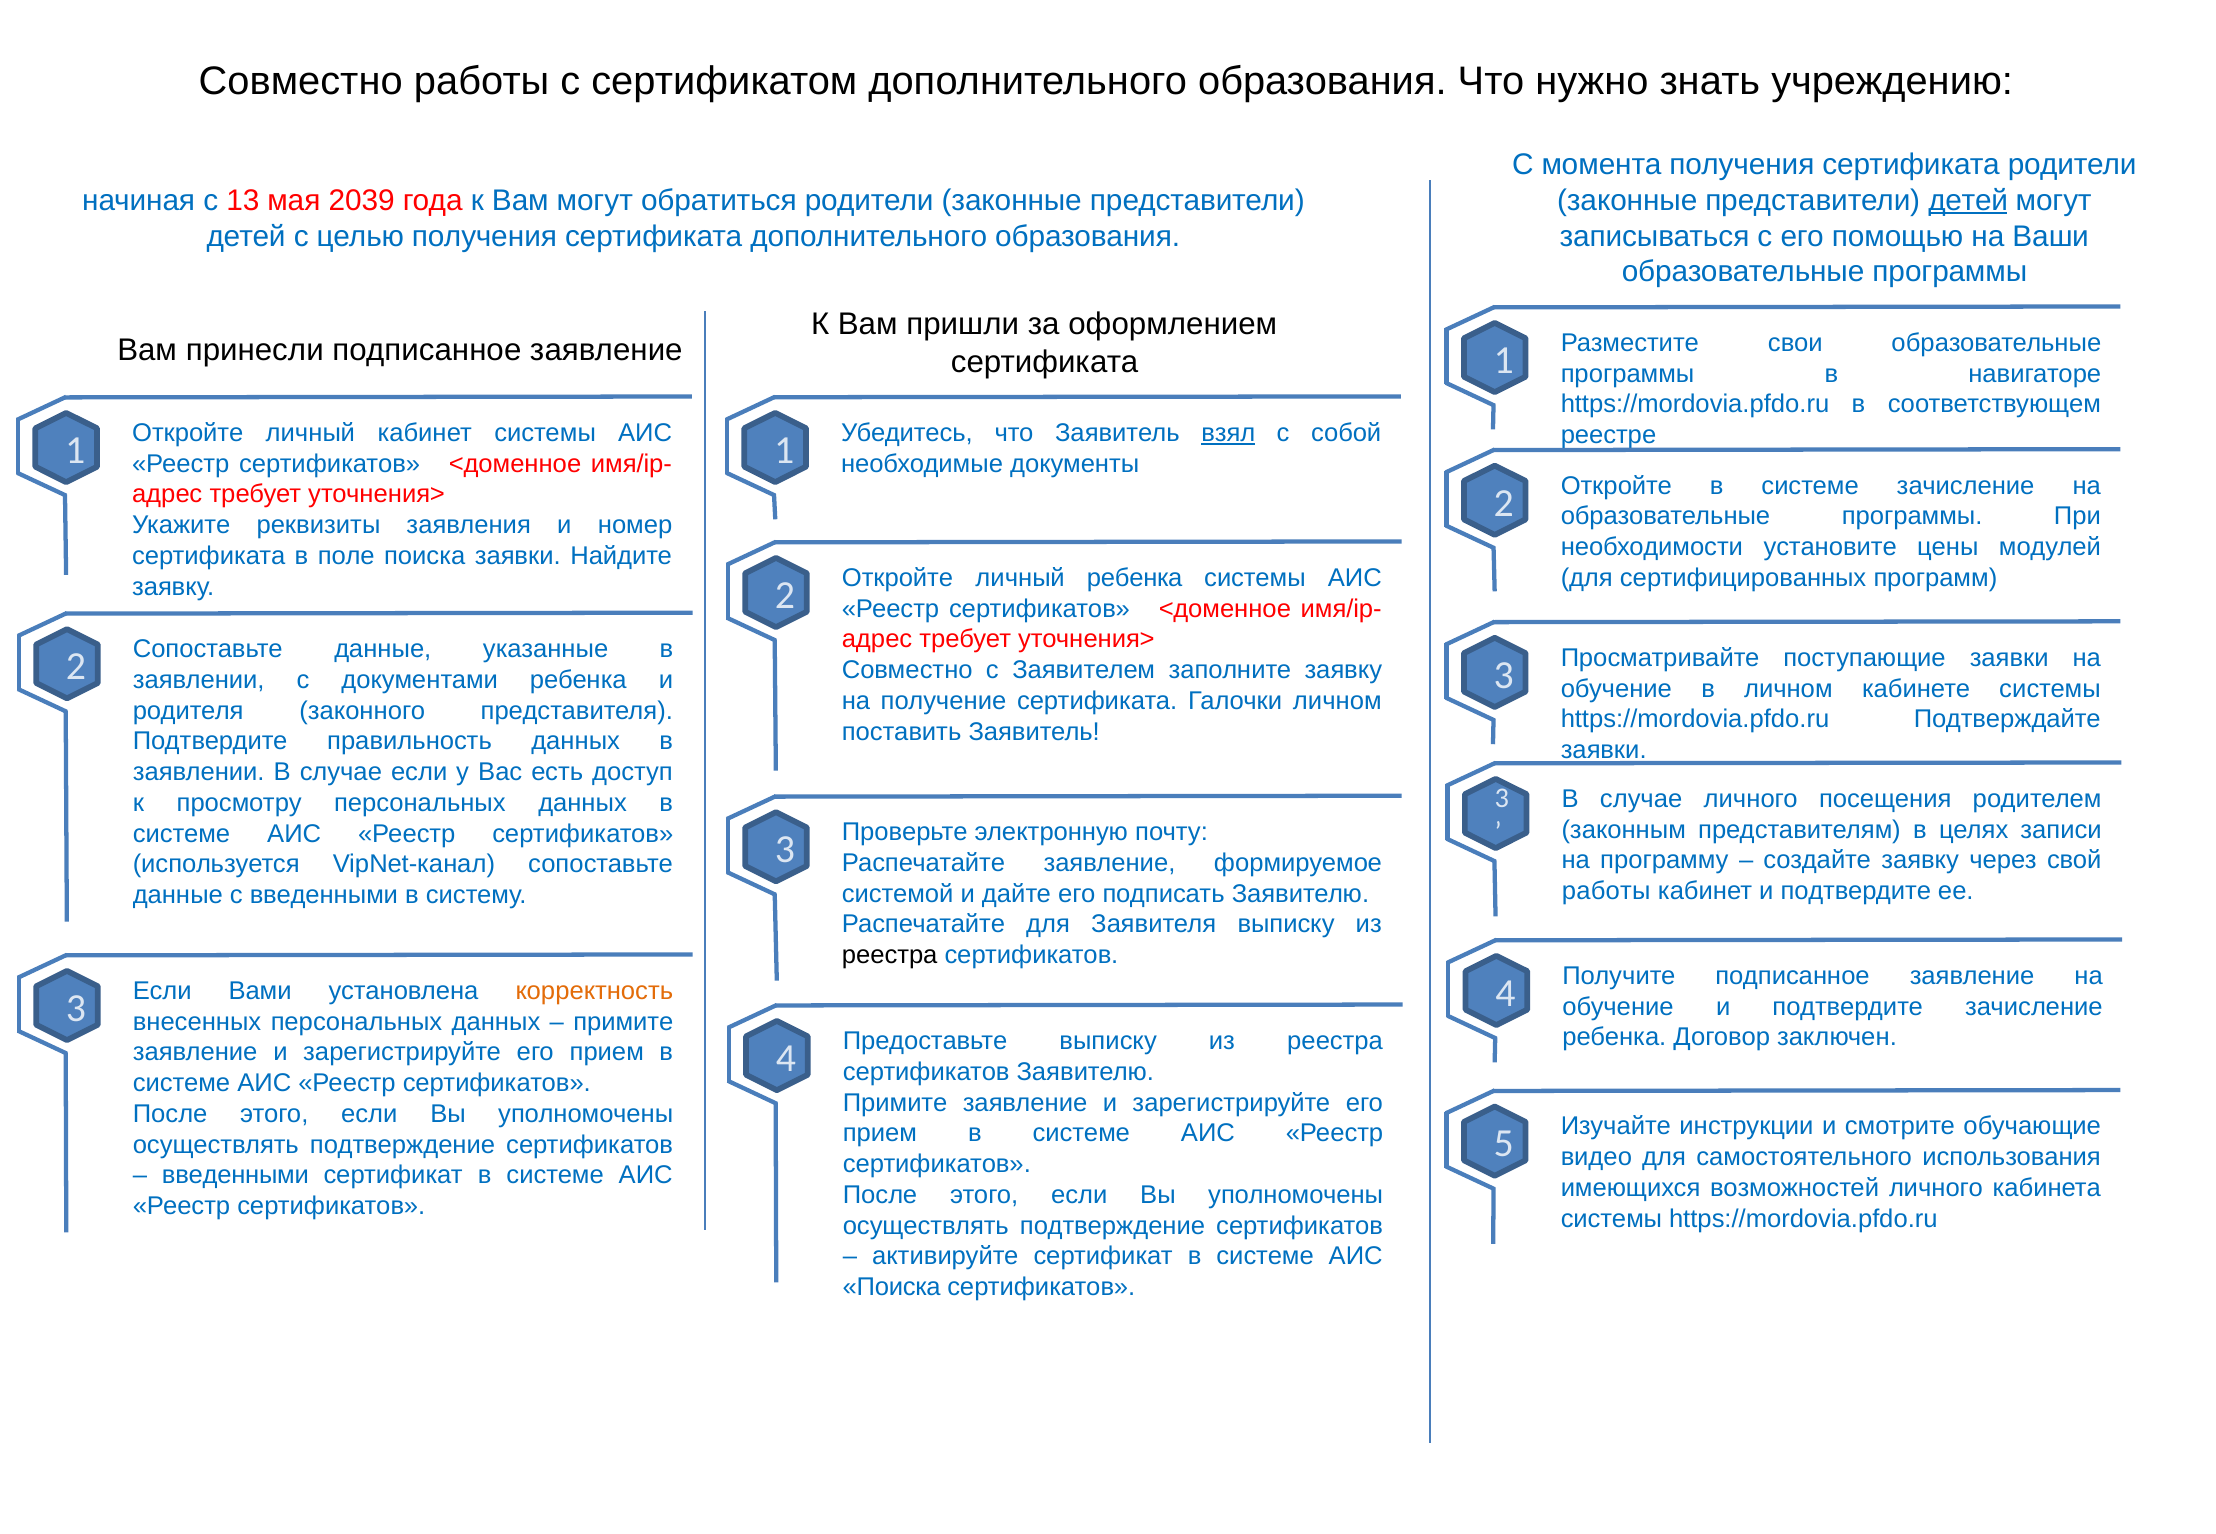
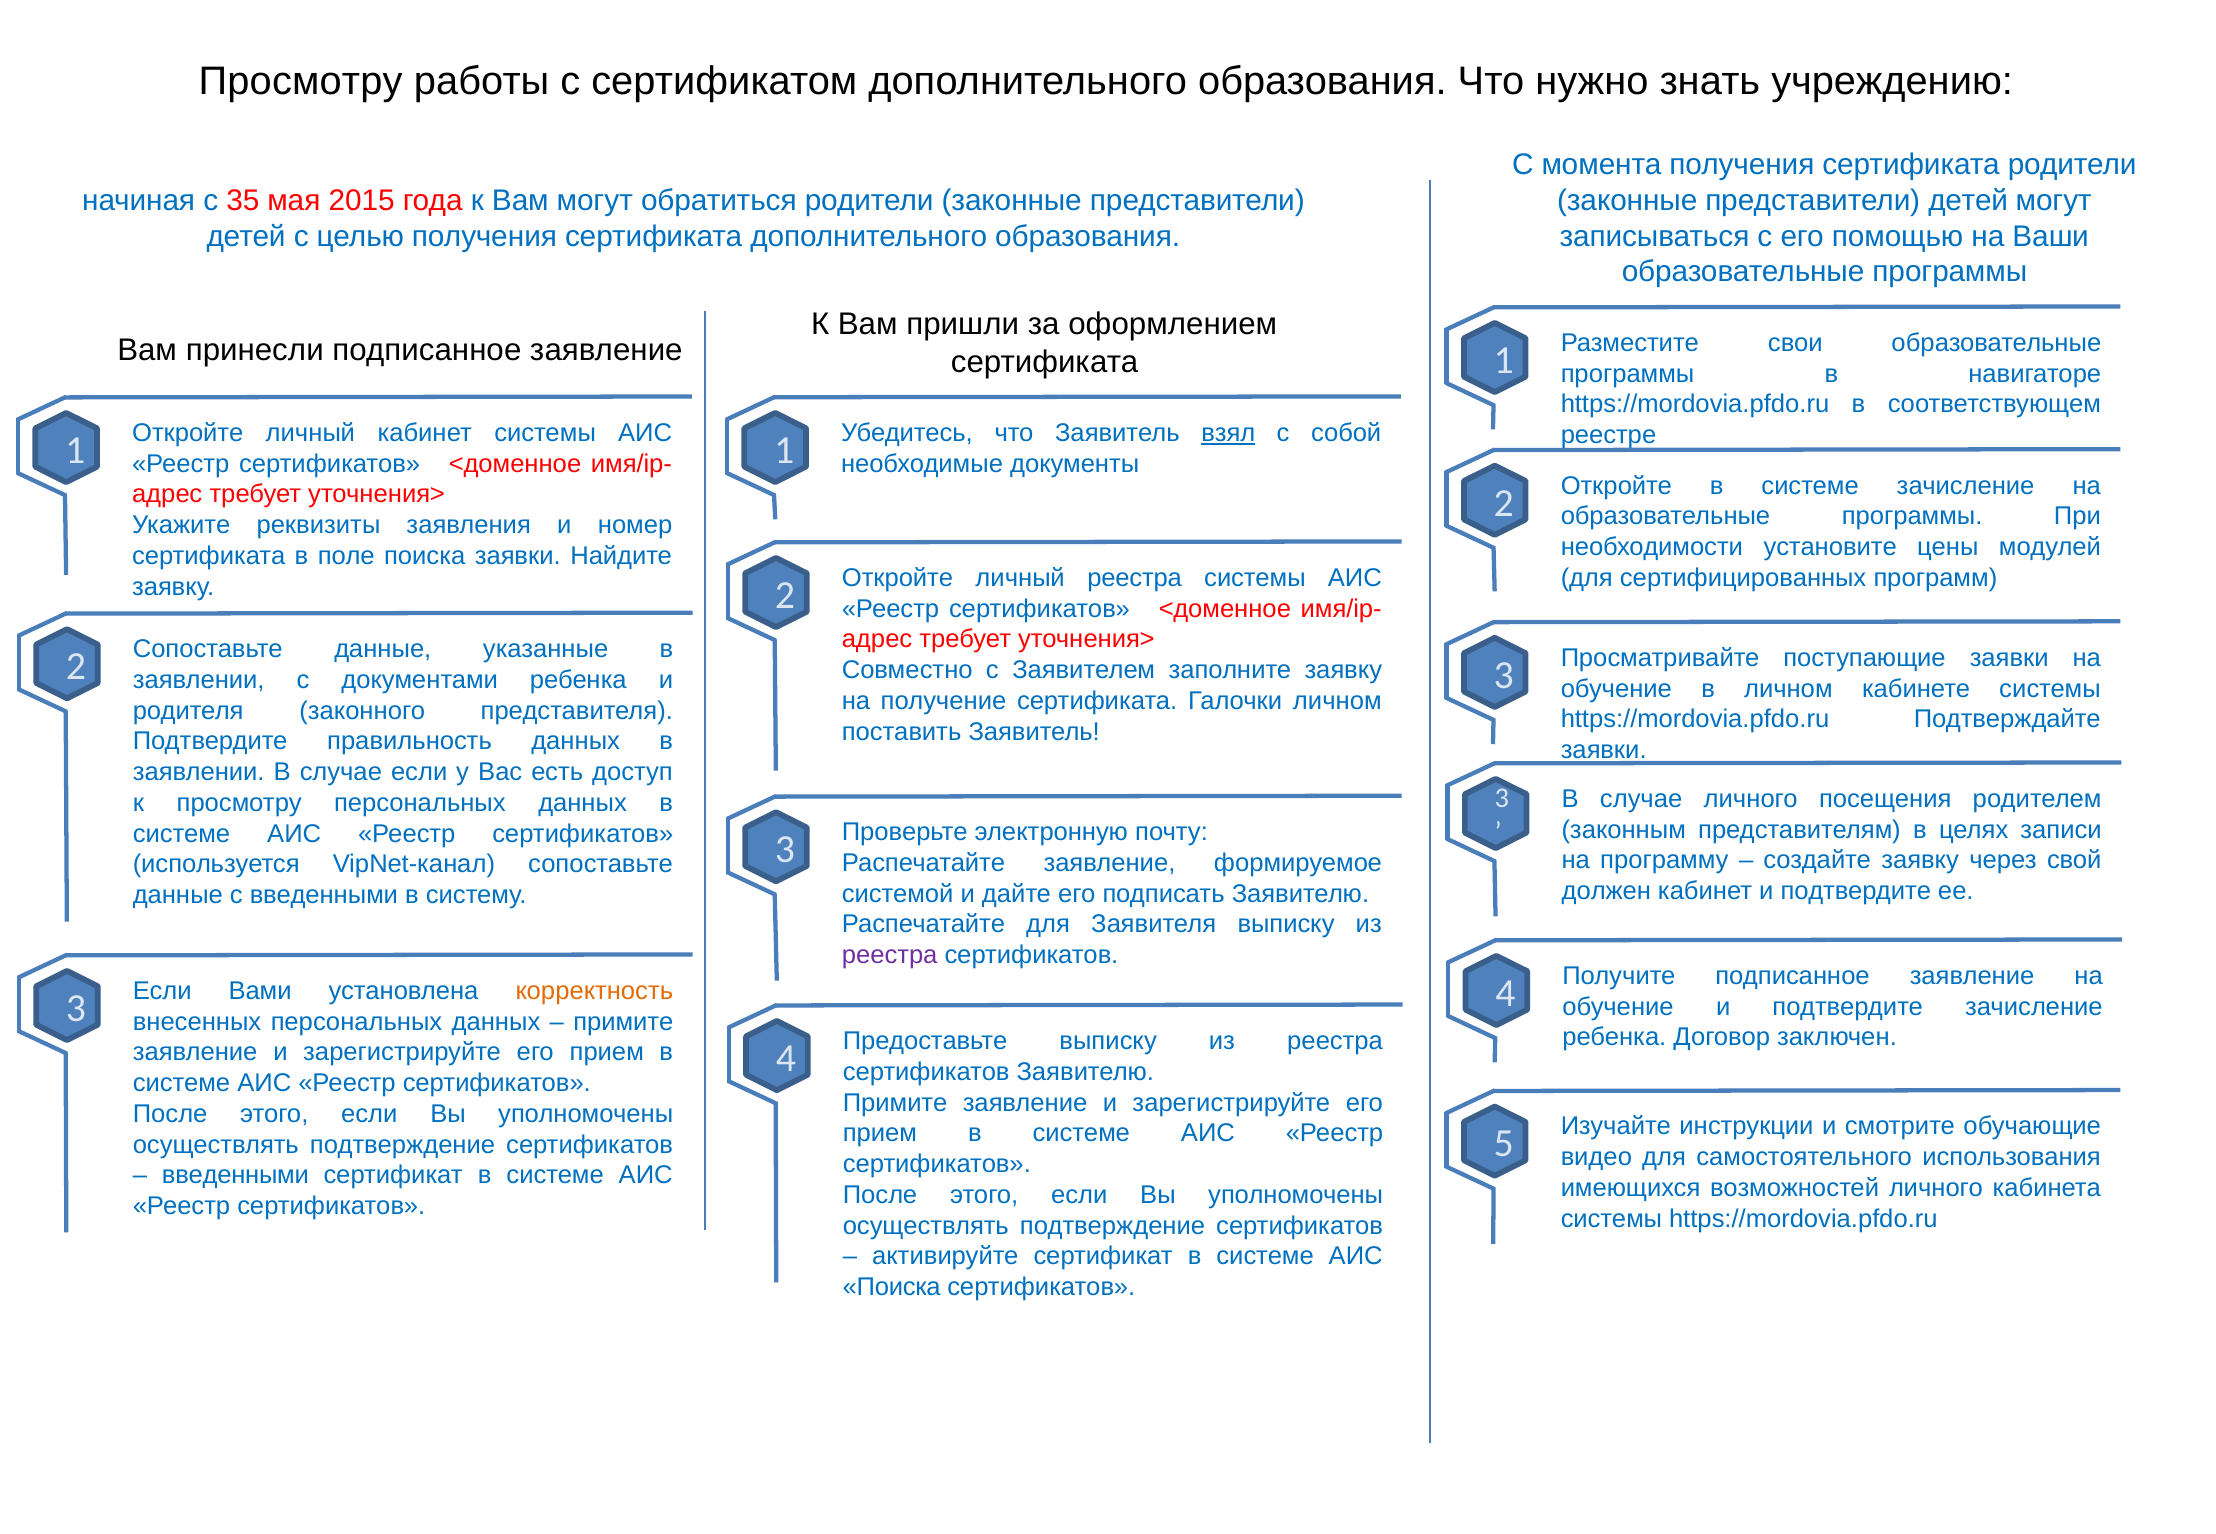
Совместно at (301, 82): Совместно -> Просмотру
детей at (1968, 201) underline: present -> none
13: 13 -> 35
2039: 2039 -> 2015
личный ребенка: ребенка -> реестра
работы at (1606, 891): работы -> должен
реестра at (890, 955) colour: black -> purple
